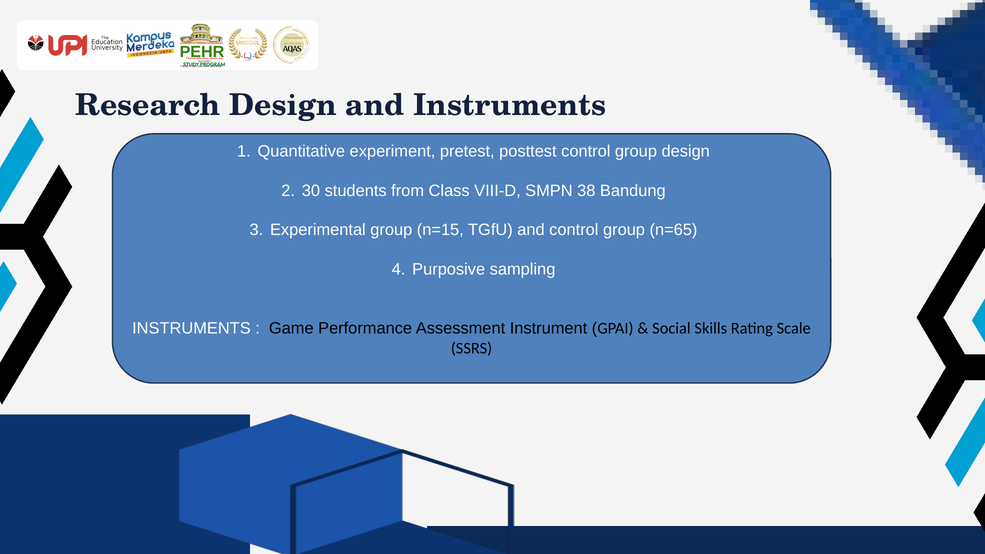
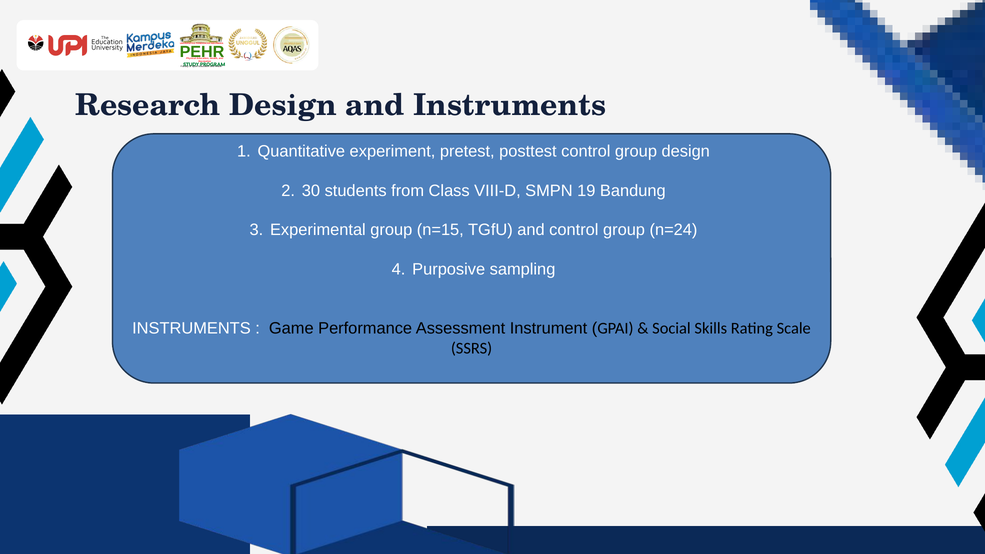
38: 38 -> 19
n=65: n=65 -> n=24
